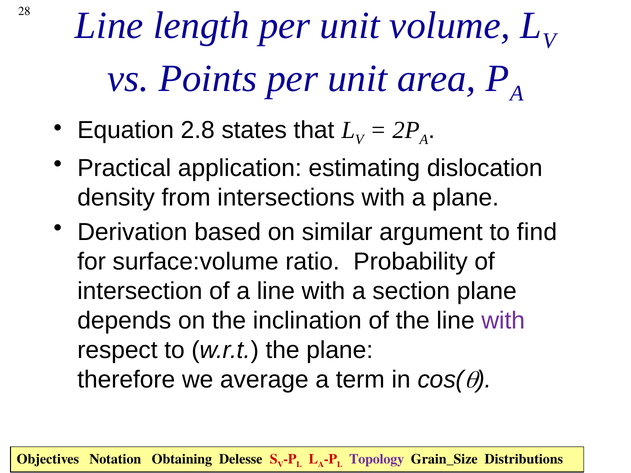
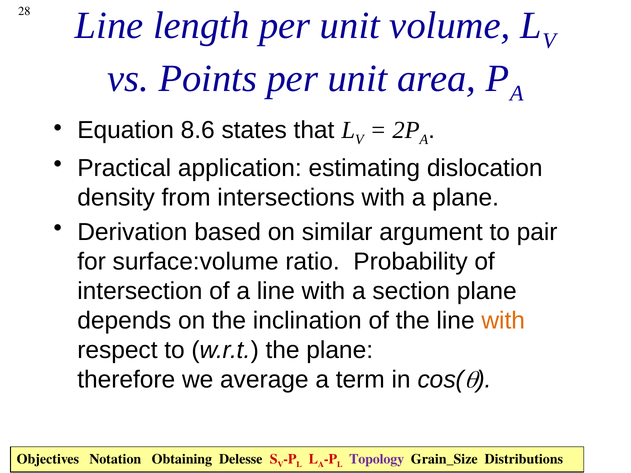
2.8: 2.8 -> 8.6
find: find -> pair
with at (503, 321) colour: purple -> orange
